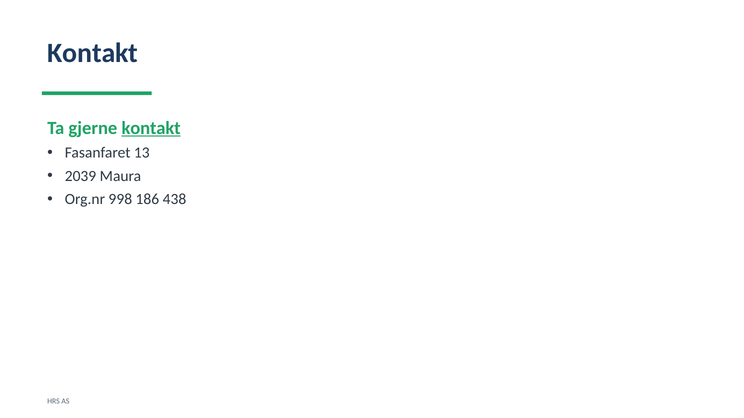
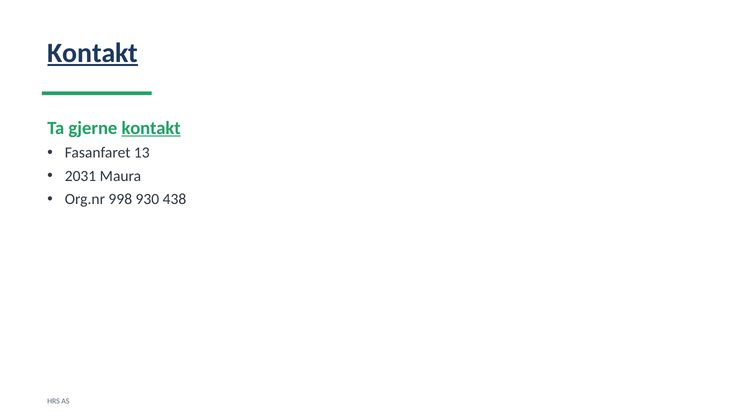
Kontakt at (93, 53) underline: none -> present
2039: 2039 -> 2031
186: 186 -> 930
